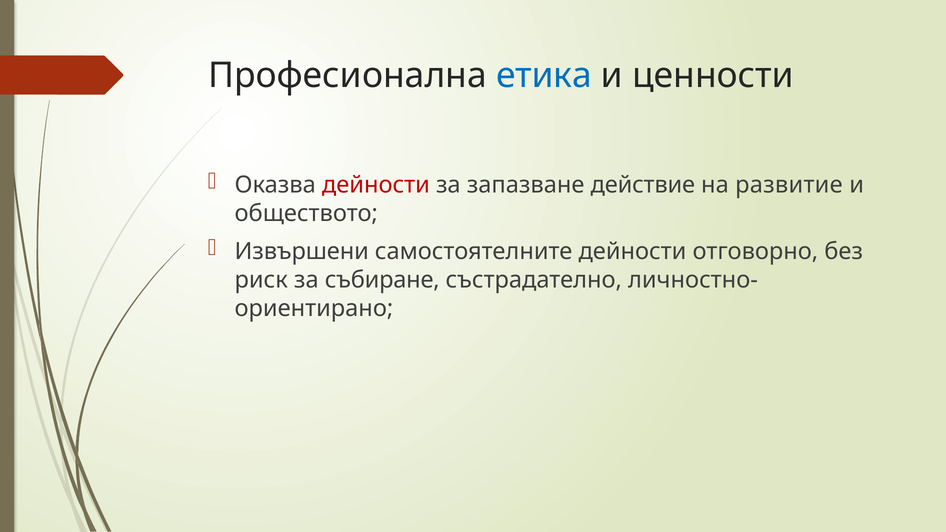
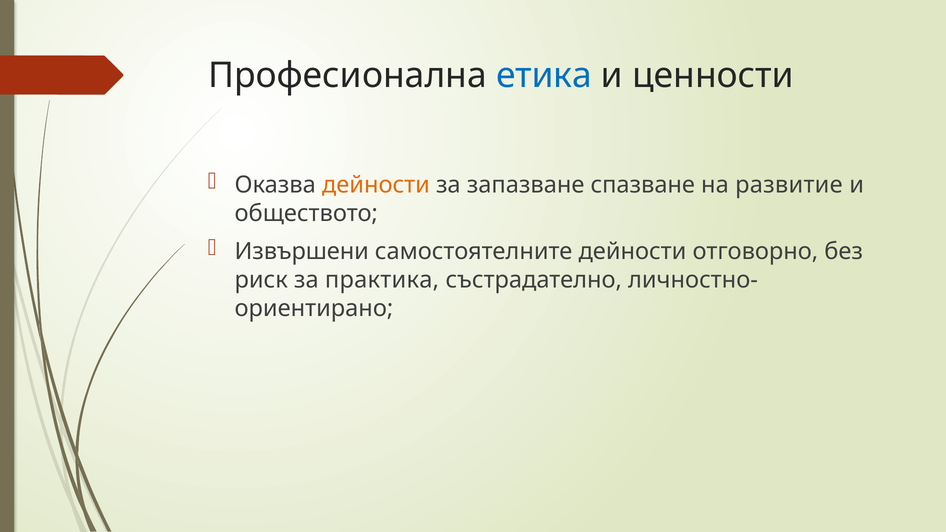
дейности at (376, 185) colour: red -> orange
действие: действие -> спазване
събиране: събиране -> практика
